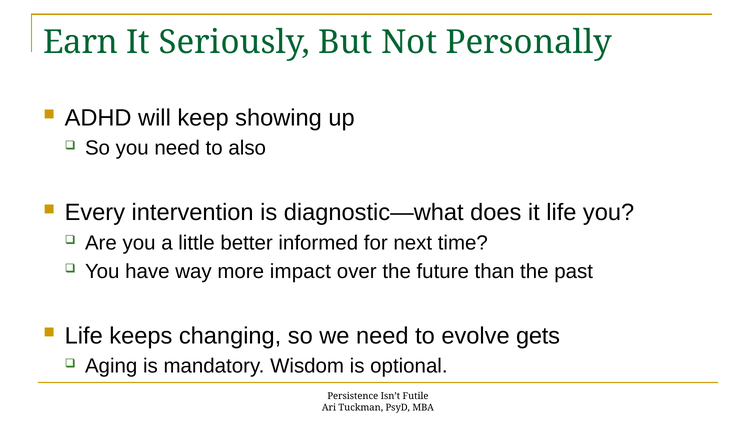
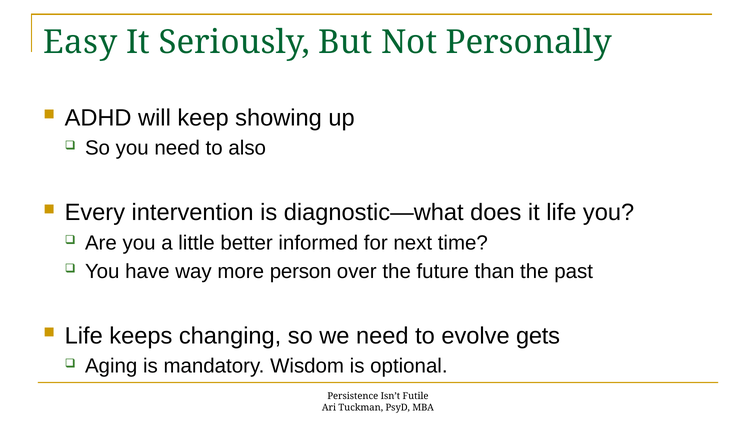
Earn: Earn -> Easy
impact: impact -> person
